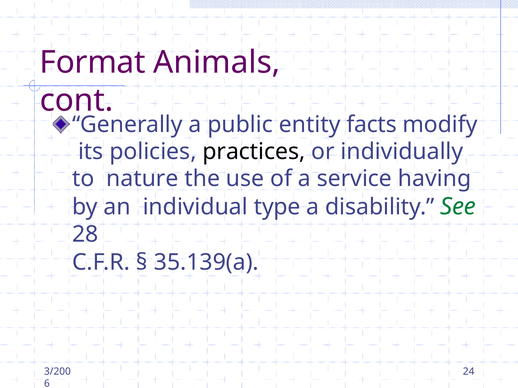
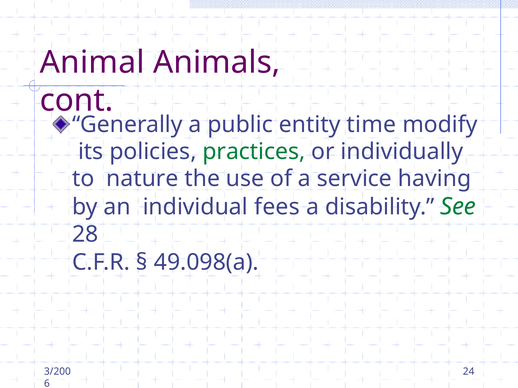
Format: Format -> Animal
facts: facts -> time
practices colour: black -> green
type: type -> fees
35.139(a: 35.139(a -> 49.098(a
